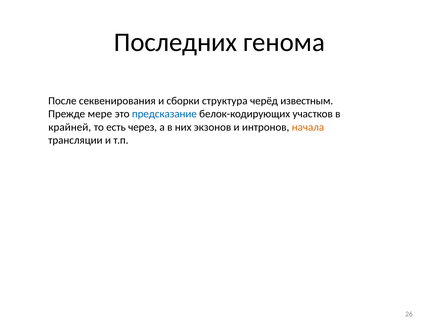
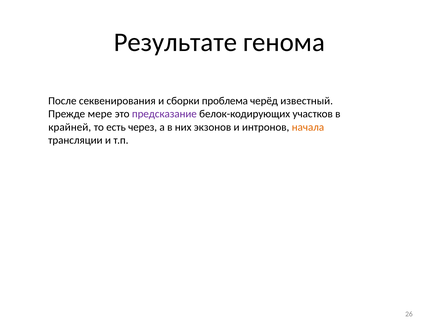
Последних: Последних -> Результате
структура: структура -> проблема
известным: известным -> известный
предсказание colour: blue -> purple
